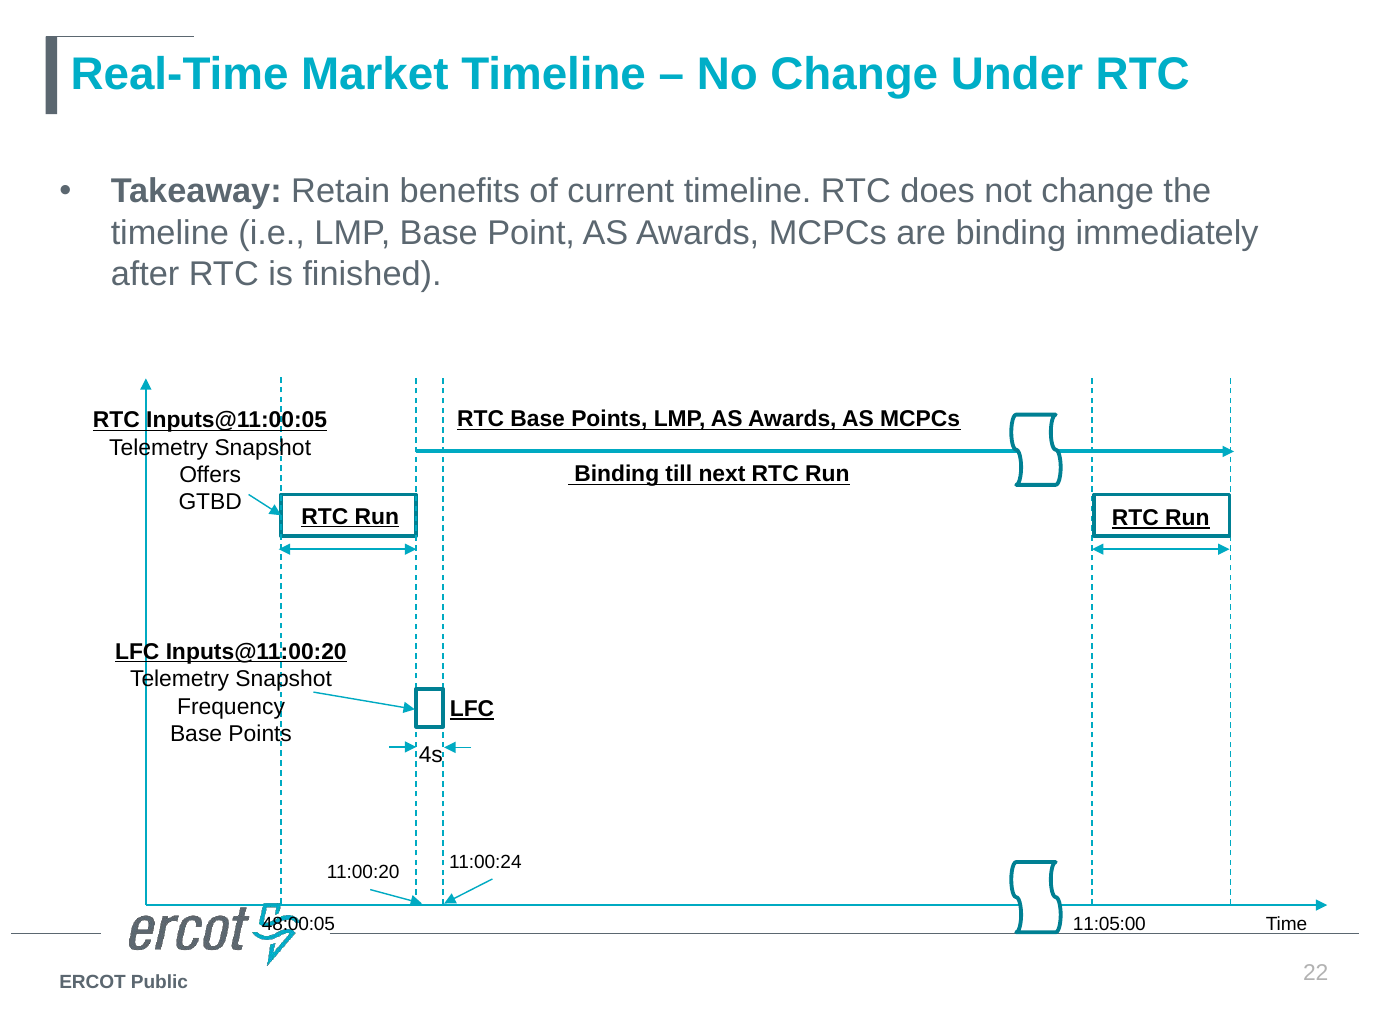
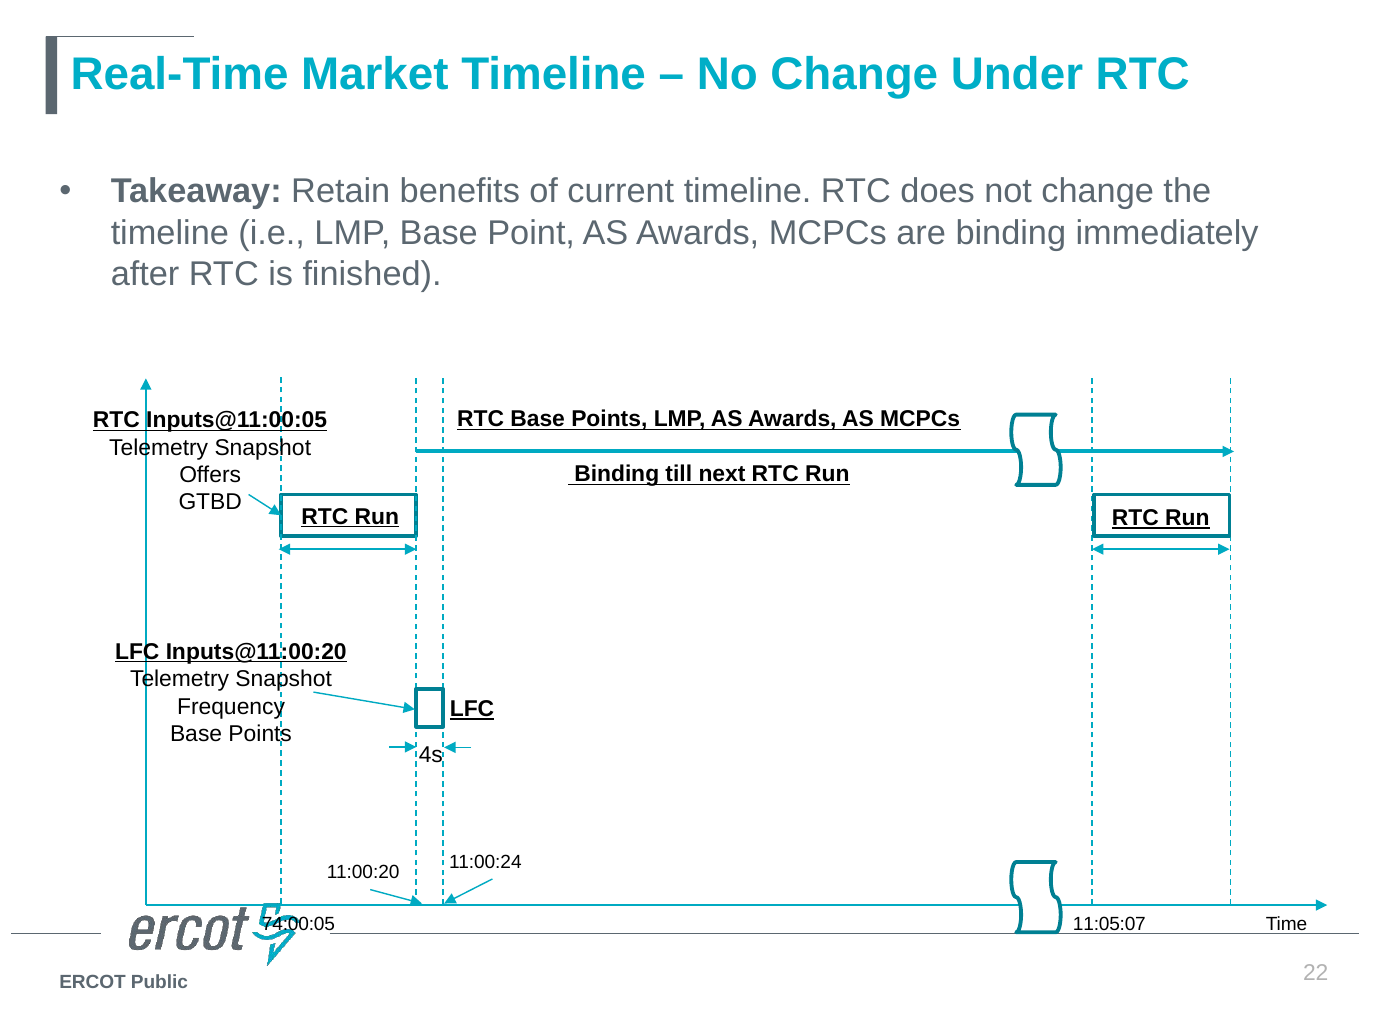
48:00:05: 48:00:05 -> 74:00:05
11:05:00: 11:05:00 -> 11:05:07
